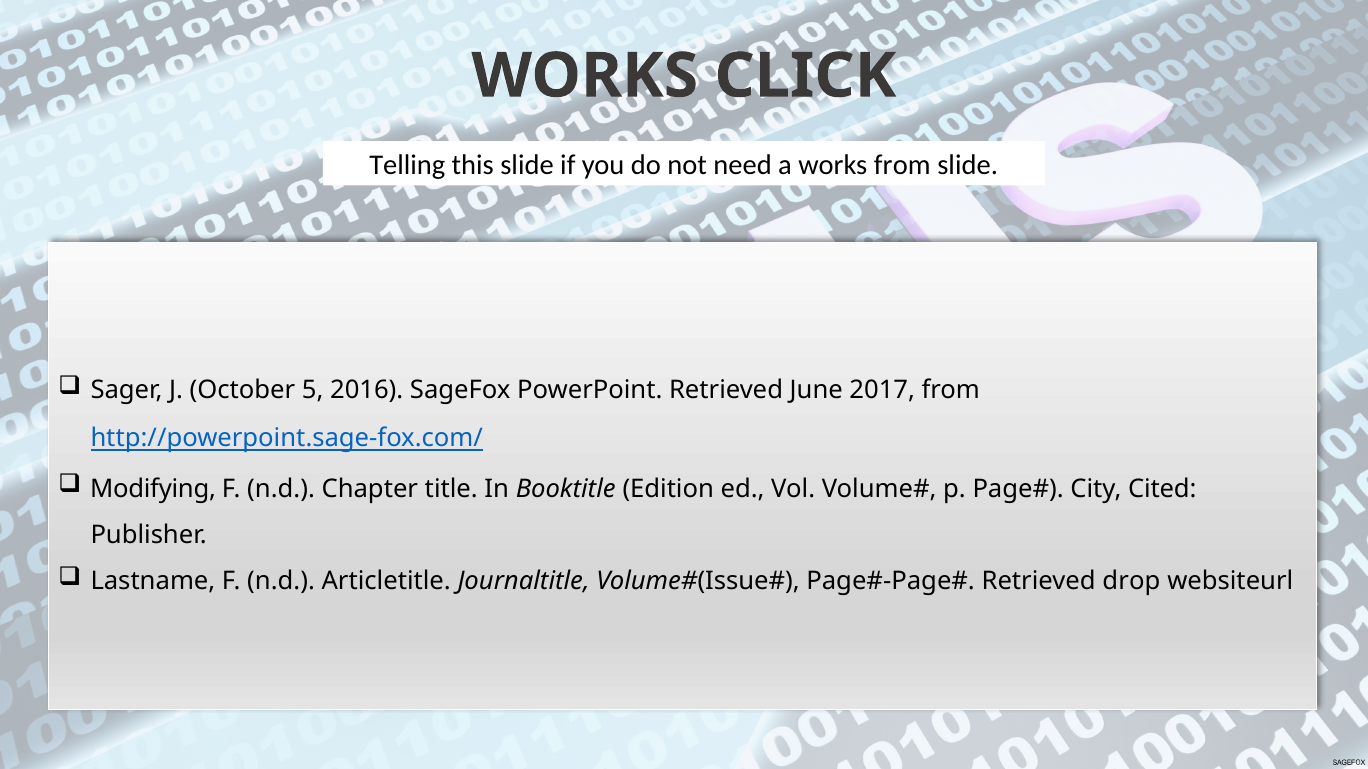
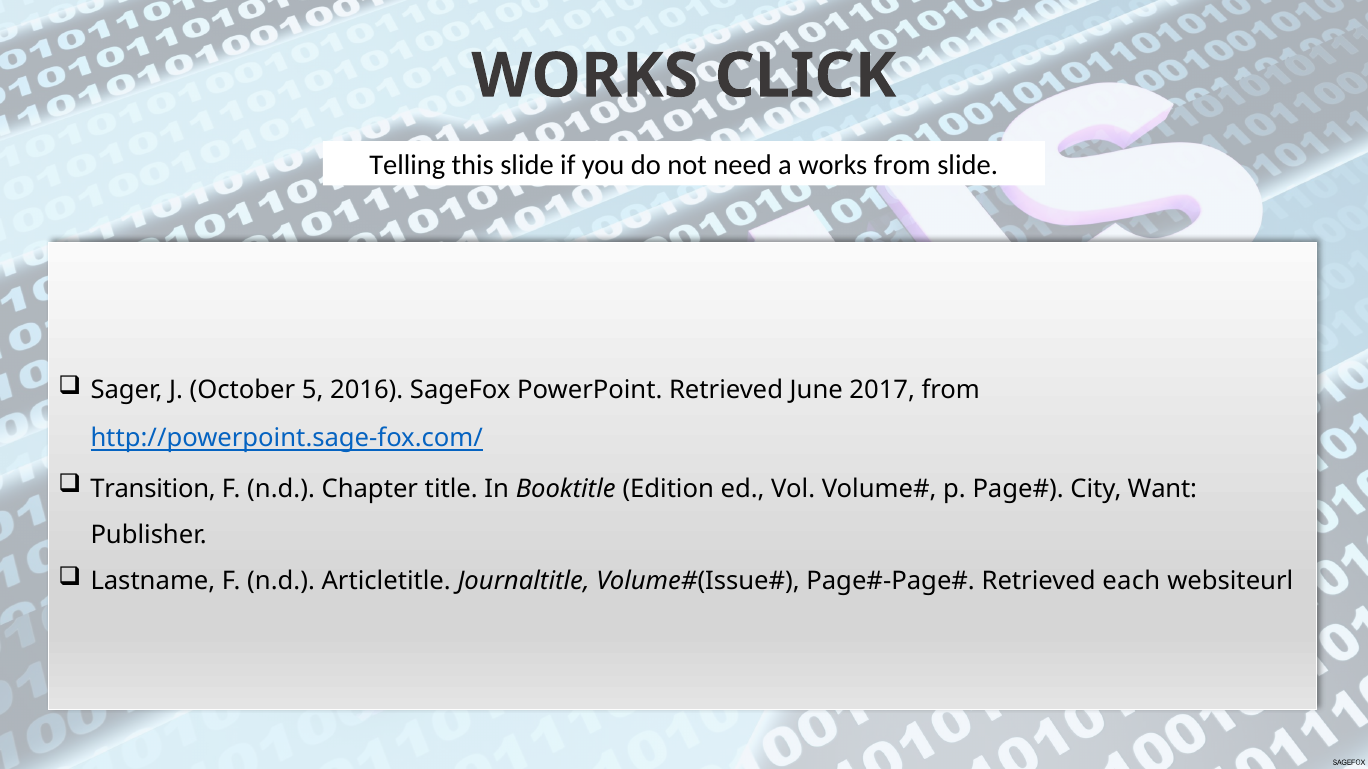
Modifying: Modifying -> Transition
Cited: Cited -> Want
drop: drop -> each
